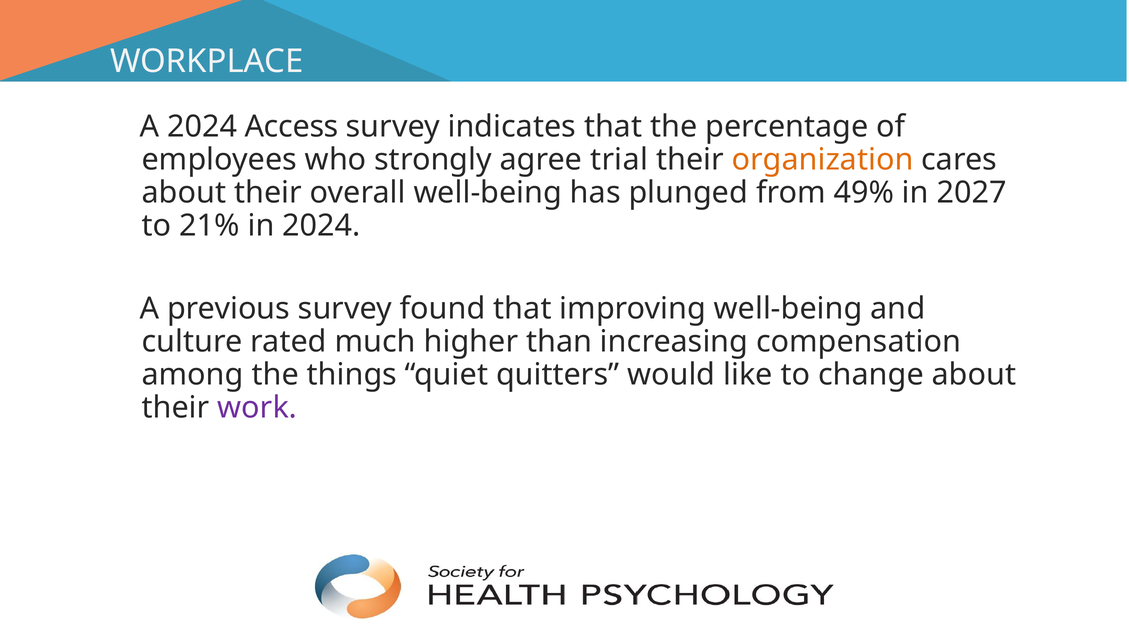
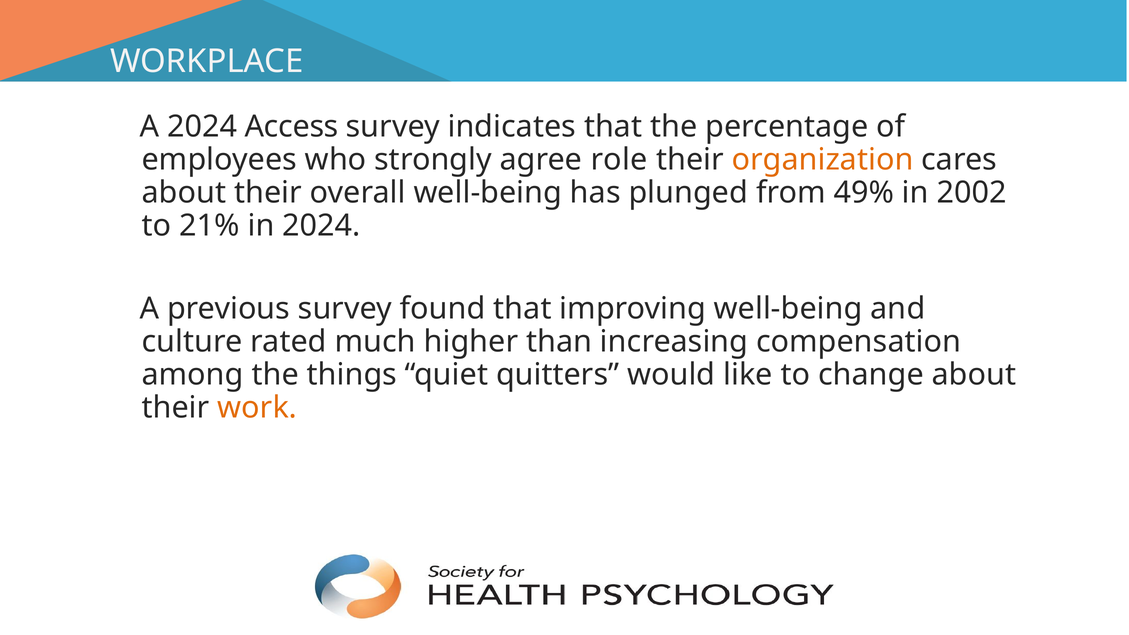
trial: trial -> role
2027: 2027 -> 2002
work colour: purple -> orange
